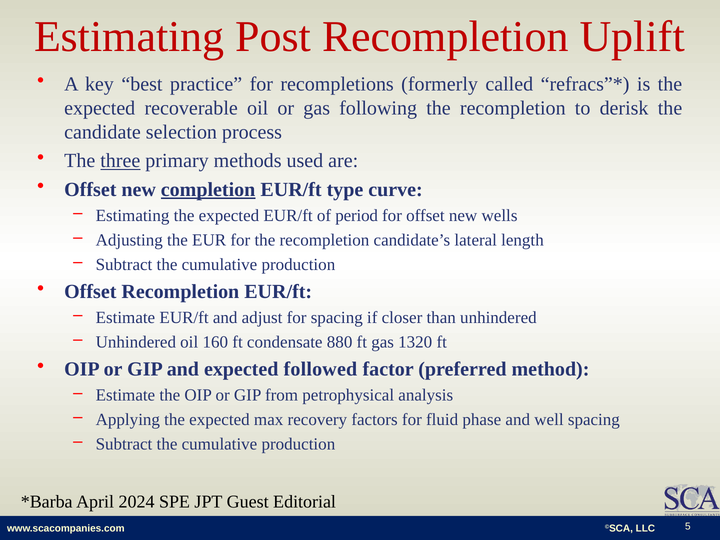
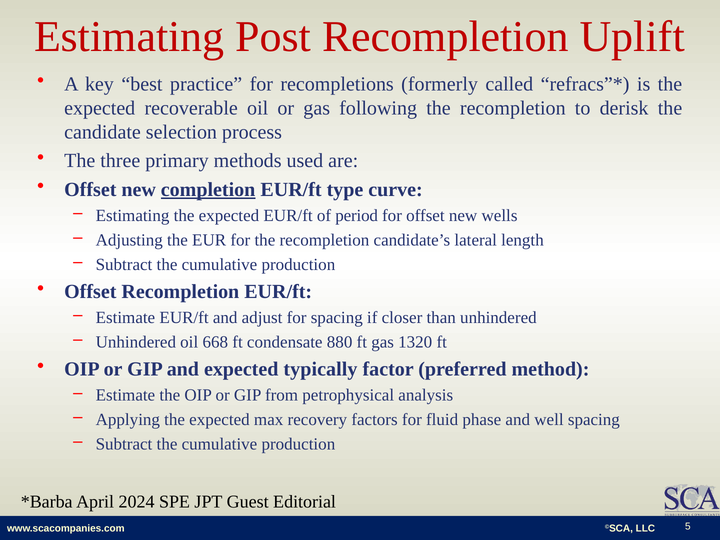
three underline: present -> none
160: 160 -> 668
followed: followed -> typically
